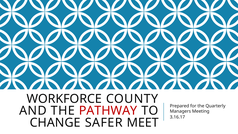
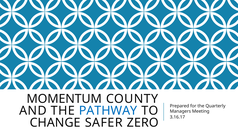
WORKFORCE: WORKFORCE -> MOMENTUM
PATHWAY colour: red -> blue
MEET: MEET -> ZERO
